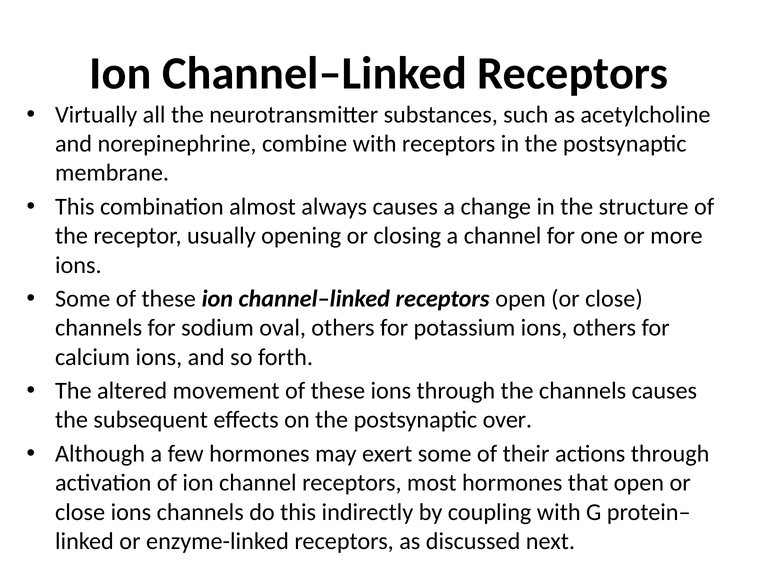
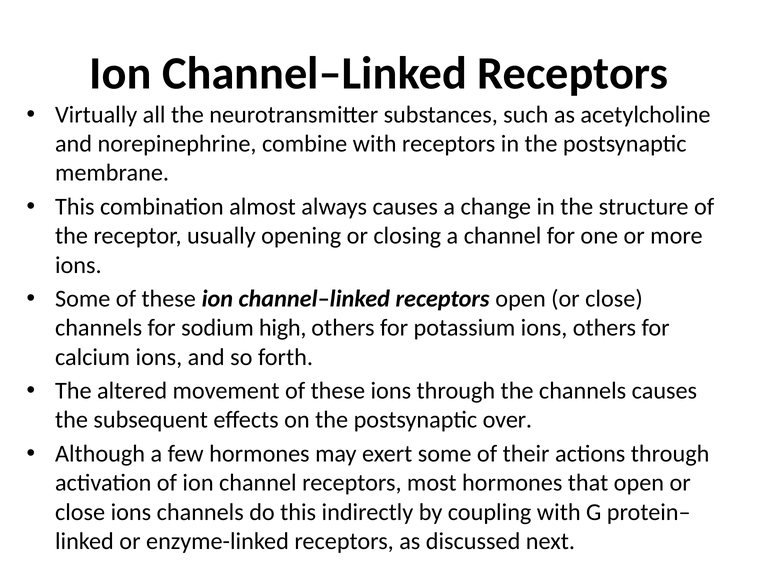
oval: oval -> high
